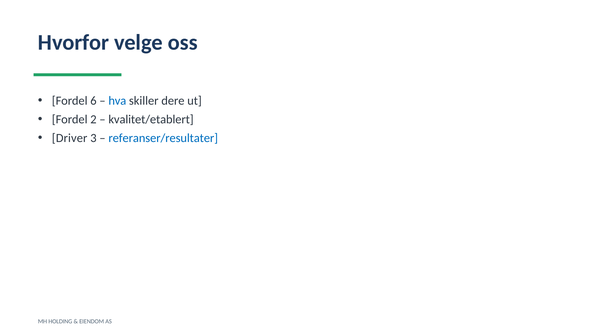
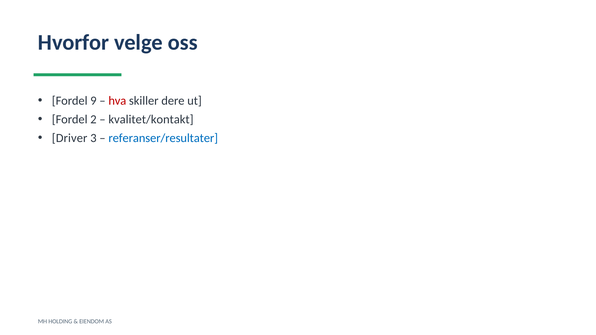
6: 6 -> 9
hva colour: blue -> red
kvalitet/etablert: kvalitet/etablert -> kvalitet/kontakt
